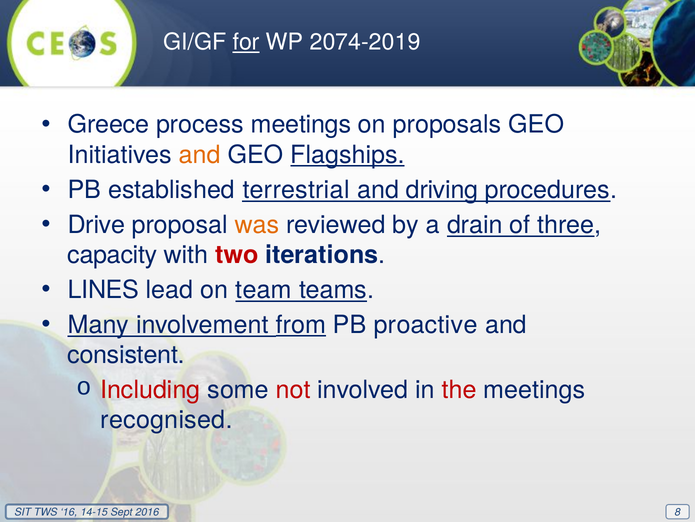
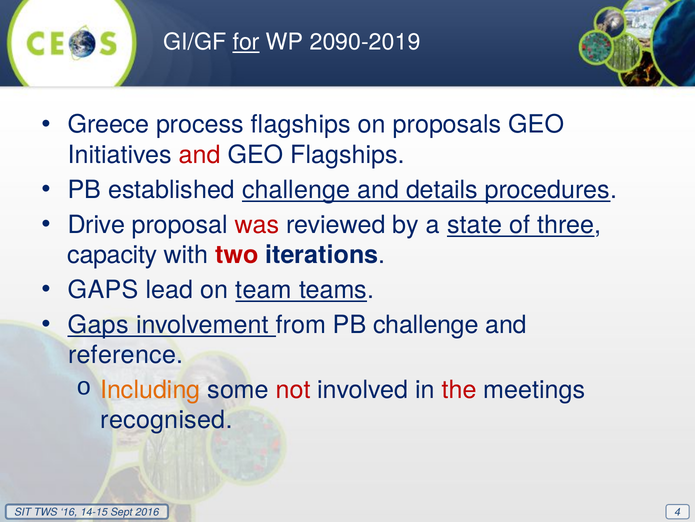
2074-2019: 2074-2019 -> 2090-2019
process meetings: meetings -> flagships
and at (200, 155) colour: orange -> red
Flagships at (348, 155) underline: present -> none
established terrestrial: terrestrial -> challenge
driving: driving -> details
was colour: orange -> red
drain: drain -> state
LINES at (103, 289): LINES -> GAPS
Many at (98, 324): Many -> Gaps
from underline: present -> none
PB proactive: proactive -> challenge
consistent: consistent -> reference
Including colour: red -> orange
8: 8 -> 4
